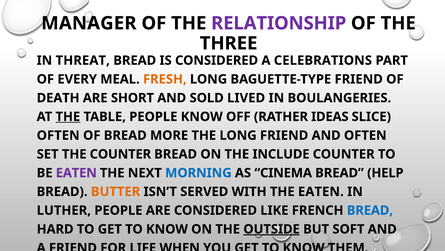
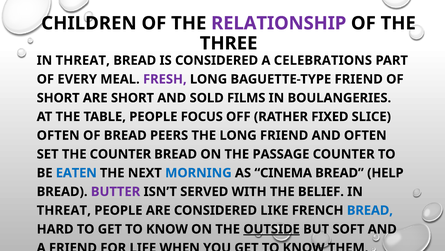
MANAGER: MANAGER -> CHILDREN
FRESH colour: orange -> purple
DEATH at (58, 98): DEATH -> SHORT
LIVED: LIVED -> FILMS
THE at (68, 116) underline: present -> none
PEOPLE KNOW: KNOW -> FOCUS
IDEAS: IDEAS -> FIXED
MORE: MORE -> PEERS
INCLUDE: INCLUDE -> PASSAGE
EATEN at (76, 172) colour: purple -> blue
BUTTER colour: orange -> purple
THE EATEN: EATEN -> BELIEF
LUTHER at (64, 210): LUTHER -> THREAT
